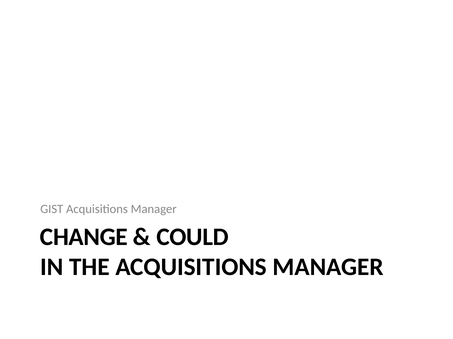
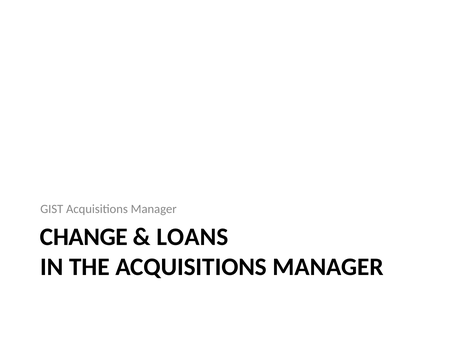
COULD: COULD -> LOANS
